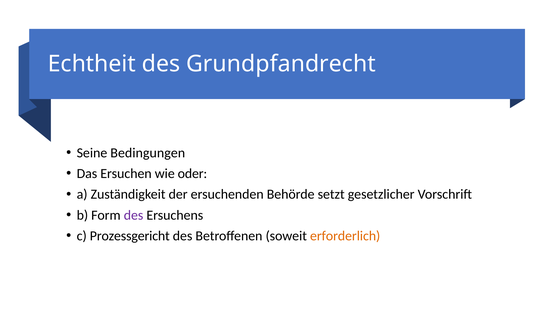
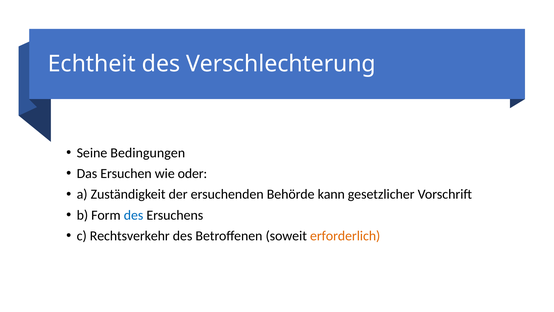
Grundpfandrecht: Grundpfandrecht -> Verschlechterung
setzt: setzt -> kann
des at (134, 215) colour: purple -> blue
Prozessgericht: Prozessgericht -> Rechtsverkehr
